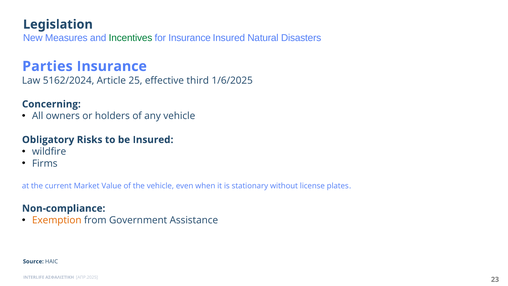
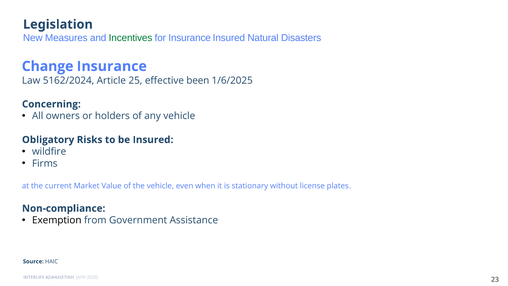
Parties: Parties -> Change
third: third -> been
Exemption colour: orange -> black
